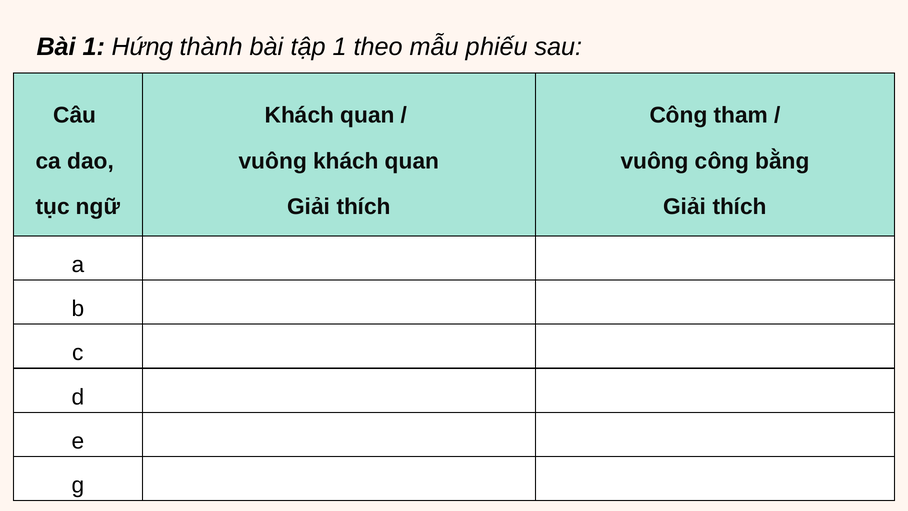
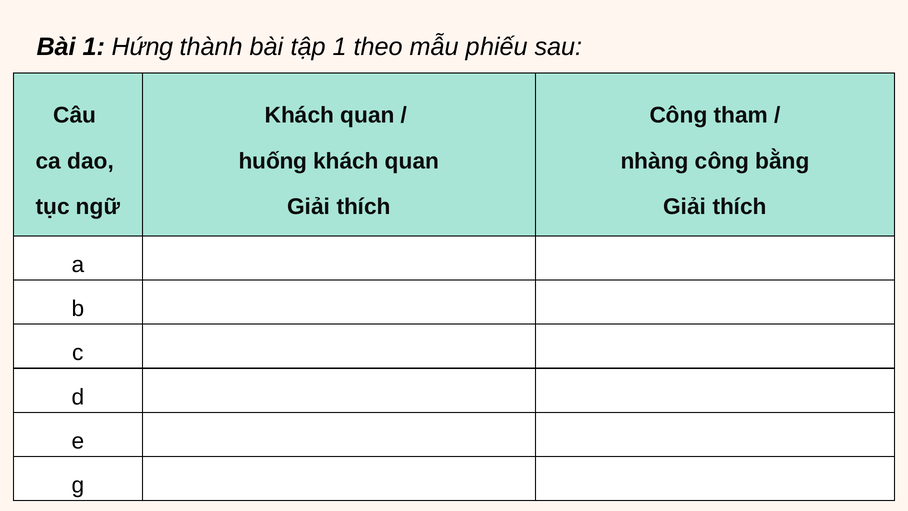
vuông at (273, 161): vuông -> huống
vuông at (655, 161): vuông -> nhàng
